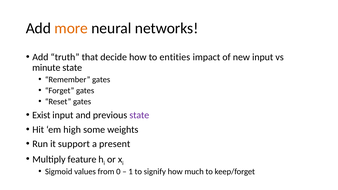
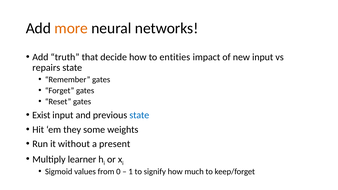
minute: minute -> repairs
state at (139, 115) colour: purple -> blue
high: high -> they
support: support -> without
feature: feature -> learner
